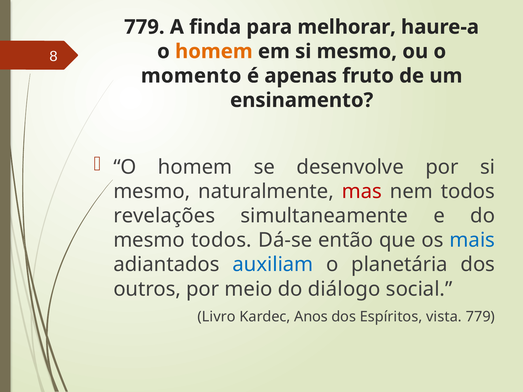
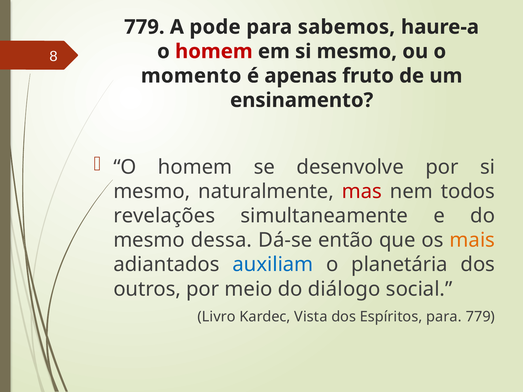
finda: finda -> pode
melhorar: melhorar -> sabemos
homem at (214, 51) colour: orange -> red
mesmo todos: todos -> dessa
mais colour: blue -> orange
Anos: Anos -> Vista
Espíritos vista: vista -> para
